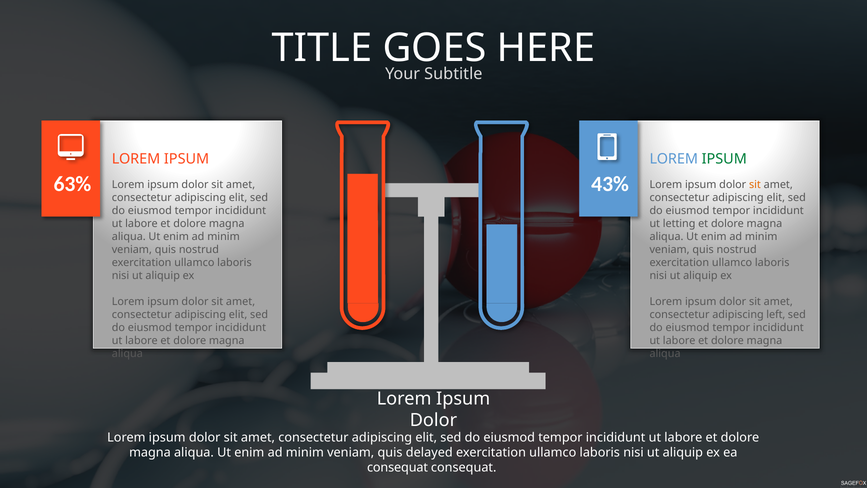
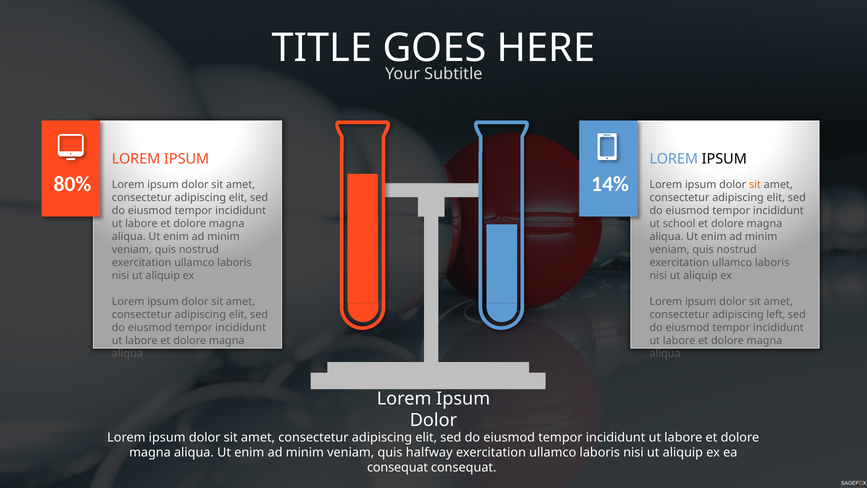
IPSUM at (724, 159) colour: green -> black
63%: 63% -> 80%
43%: 43% -> 14%
letting: letting -> school
delayed: delayed -> halfway
